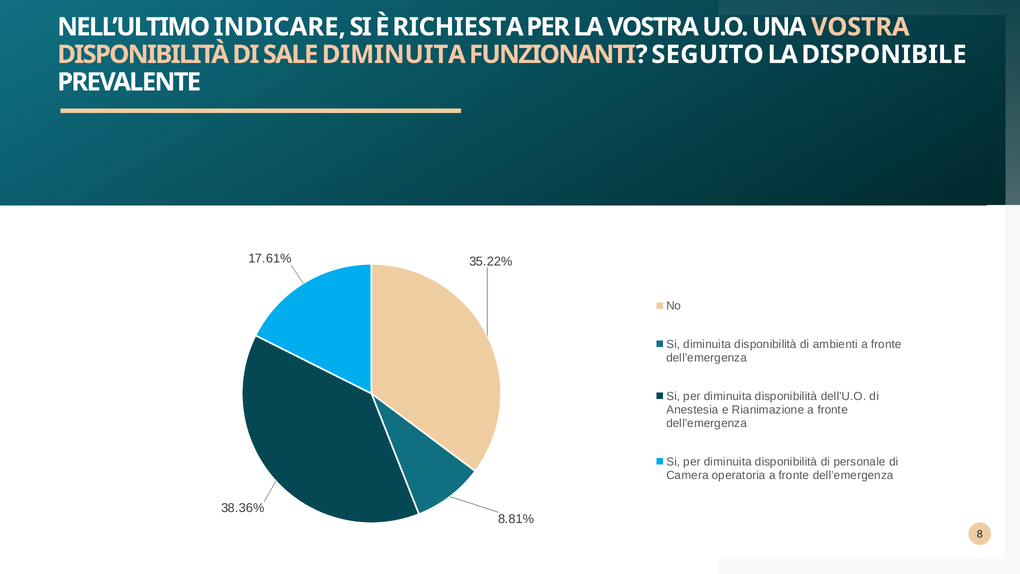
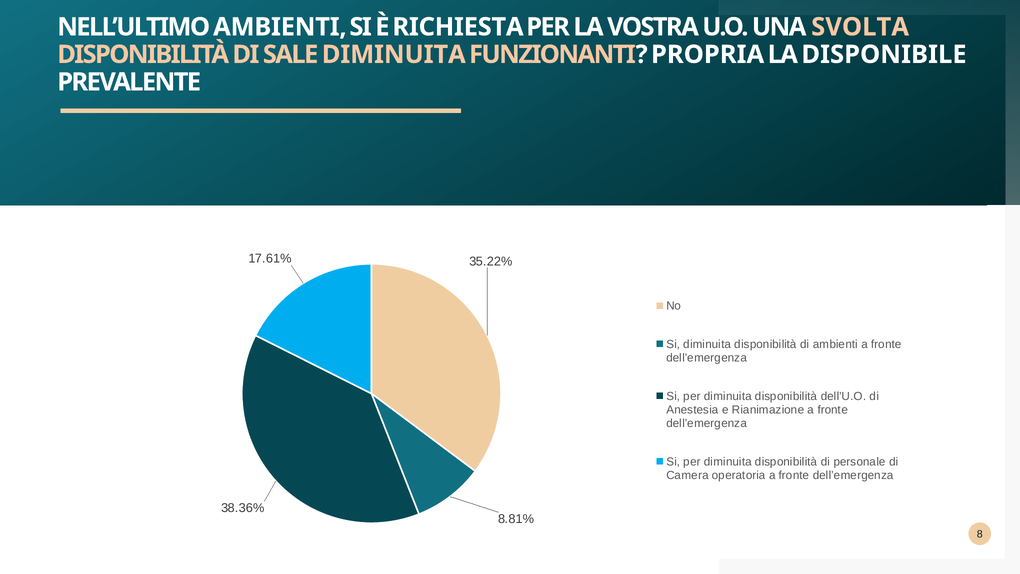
NELL’ULTIMO INDICARE: INDICARE -> AMBIENTI
UNA VOSTRA: VOSTRA -> SVOLTA
SEGUITO: SEGUITO -> PROPRIA
